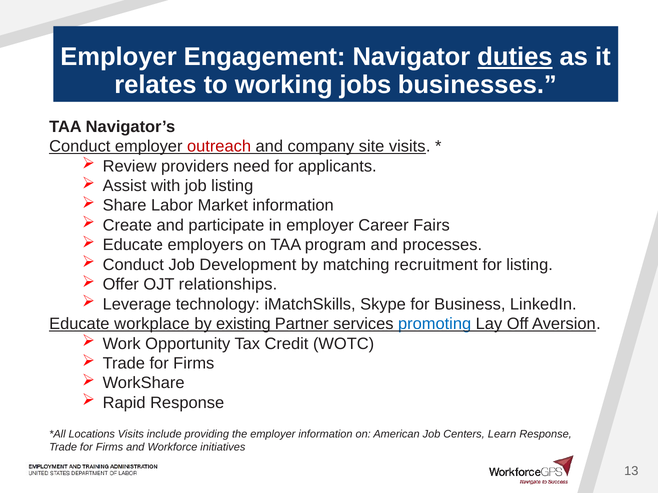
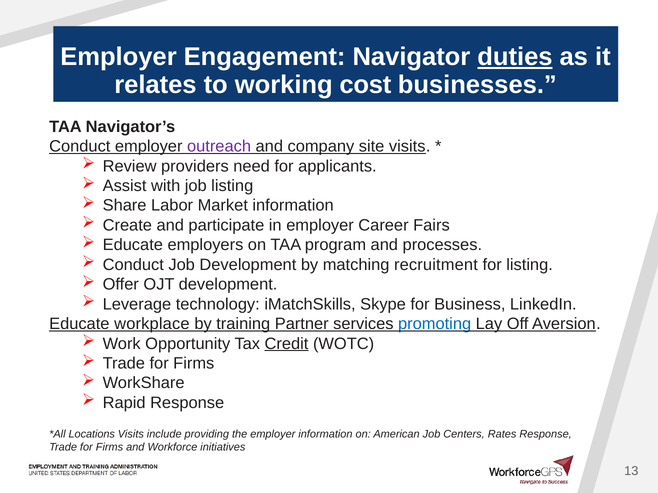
jobs: jobs -> cost
outreach colour: red -> purple
OJT relationships: relationships -> development
existing: existing -> training
Credit underline: none -> present
Learn: Learn -> Rates
